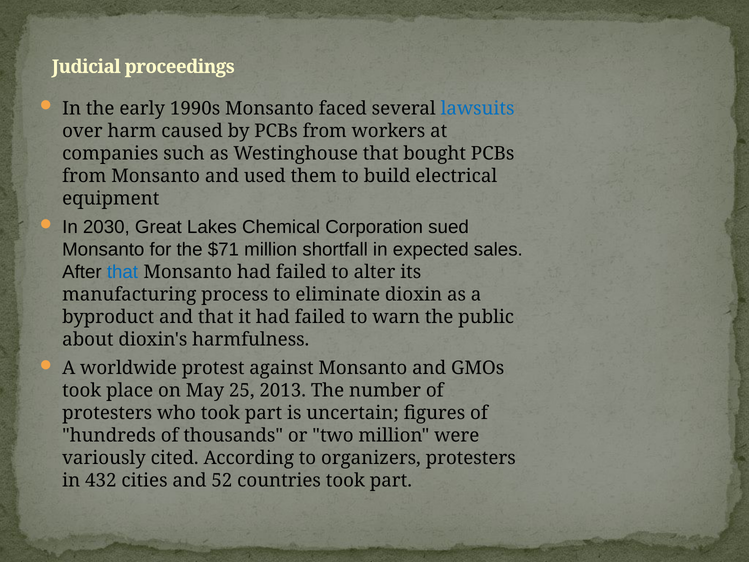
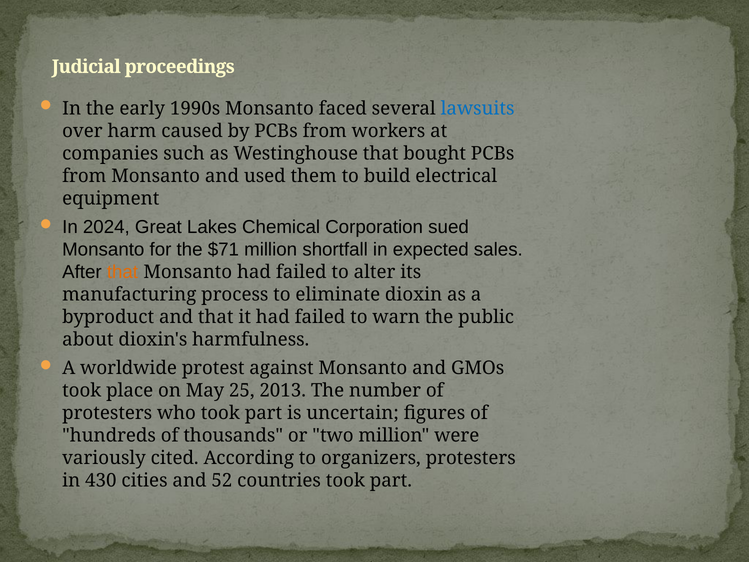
2030: 2030 -> 2024
that at (122, 272) colour: blue -> orange
432: 432 -> 430
